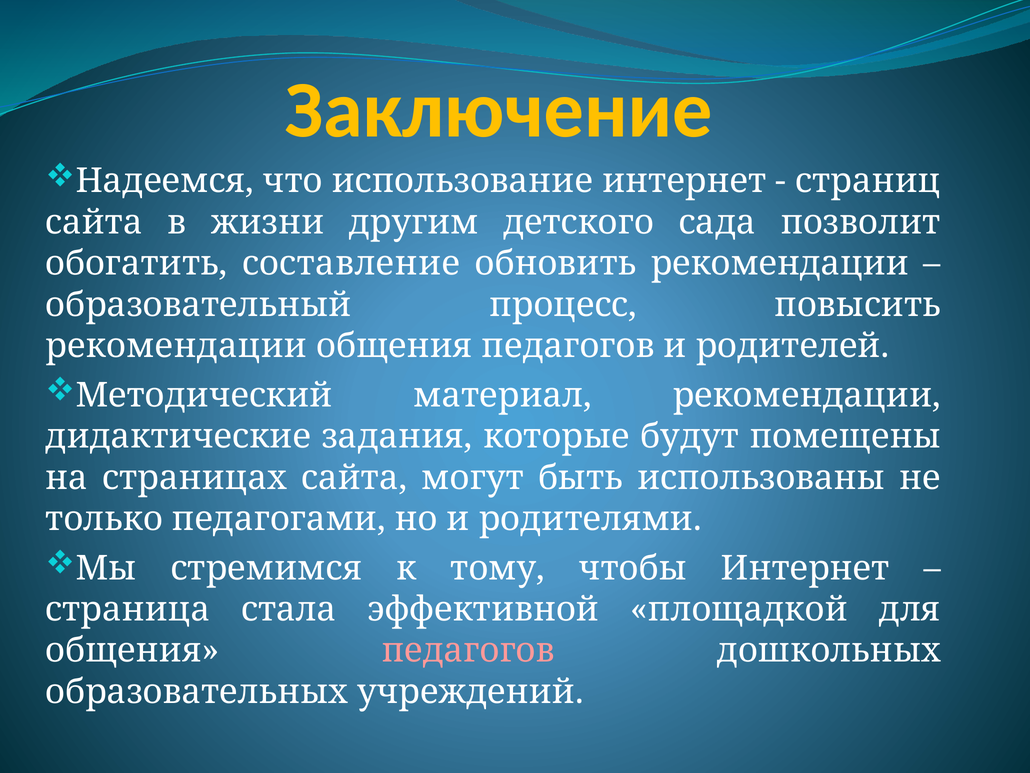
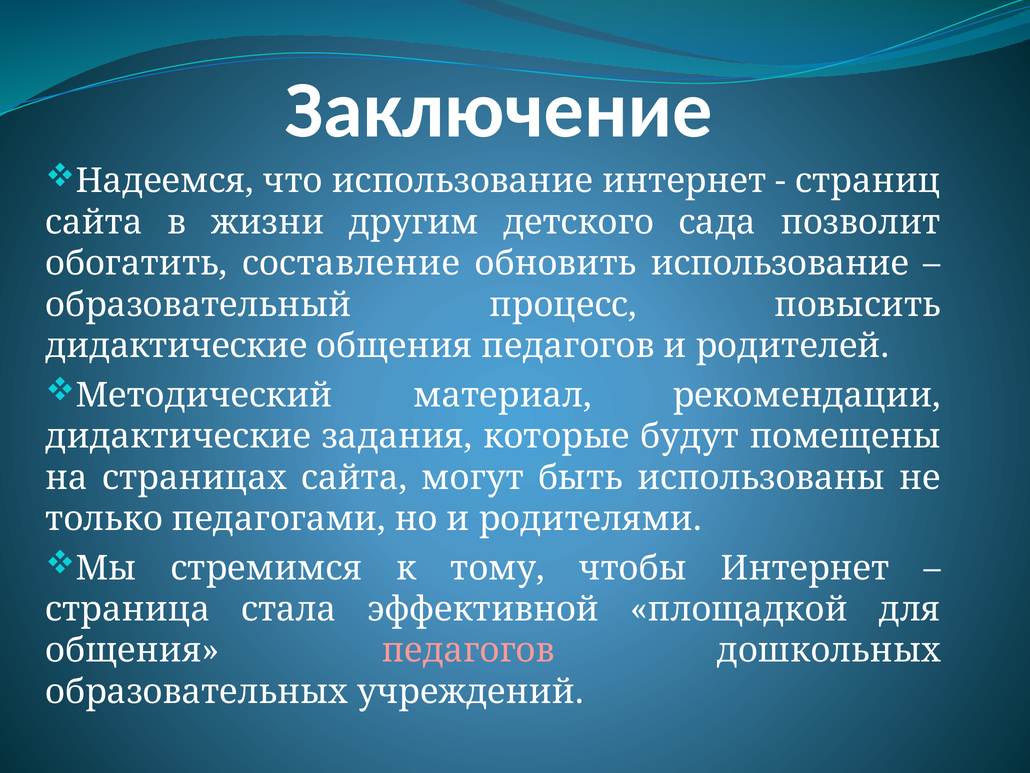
Заключение colour: yellow -> white
обновить рекомендации: рекомендации -> использование
рекомендации at (176, 346): рекомендации -> дидактические
